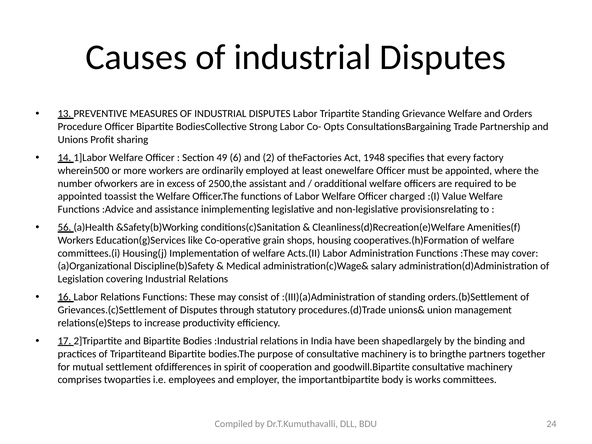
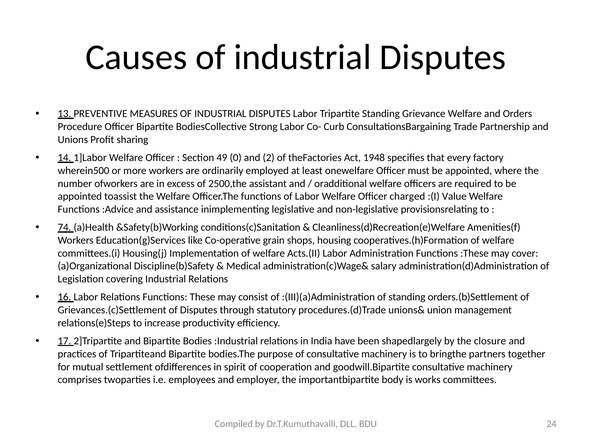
Opts: Opts -> Curb
6: 6 -> 0
56: 56 -> 74
binding: binding -> closure
